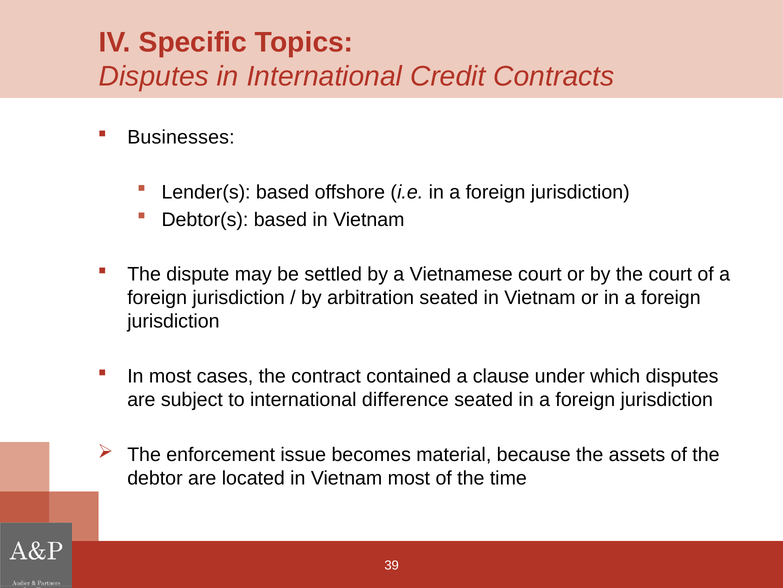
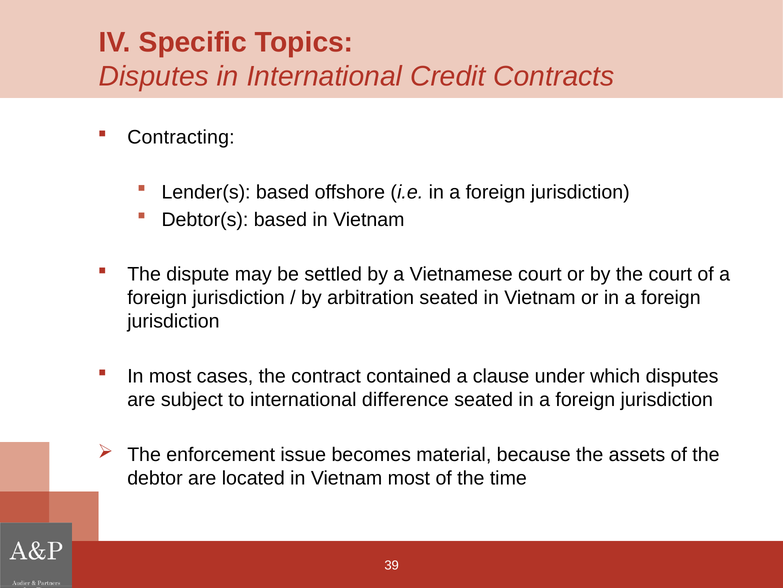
Businesses: Businesses -> Contracting
